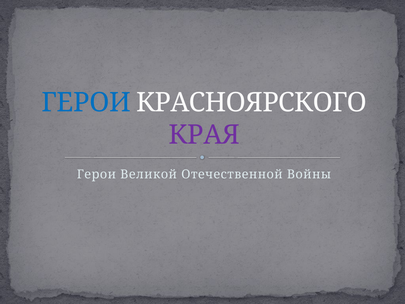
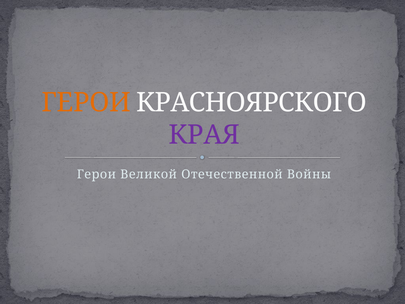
ГЕРОИ at (86, 103) colour: blue -> orange
